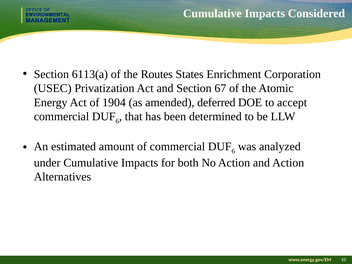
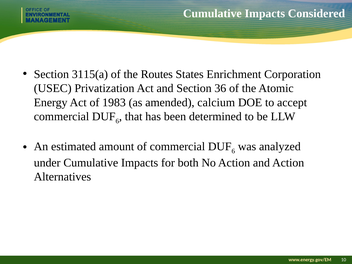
6113(a: 6113(a -> 3115(a
67: 67 -> 36
1904: 1904 -> 1983
deferred: deferred -> calcium
